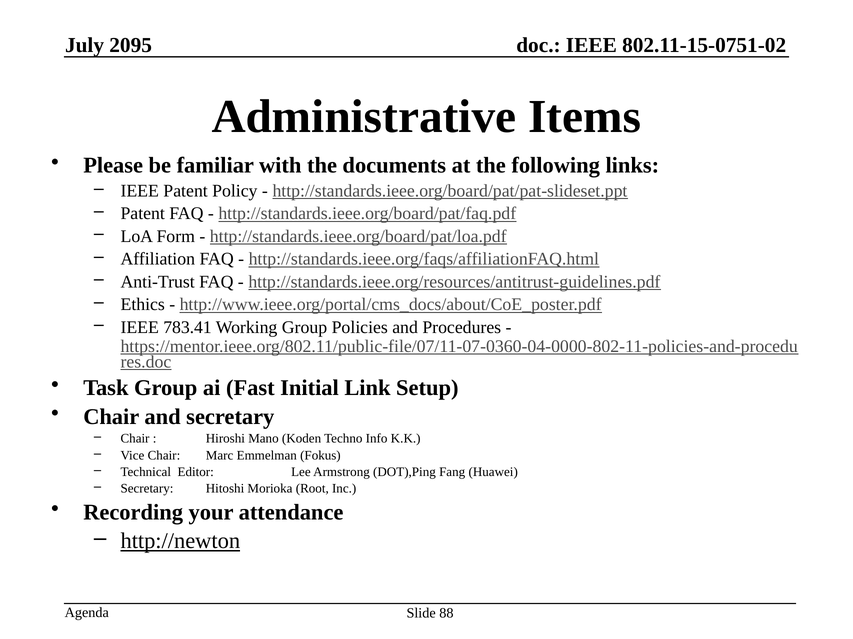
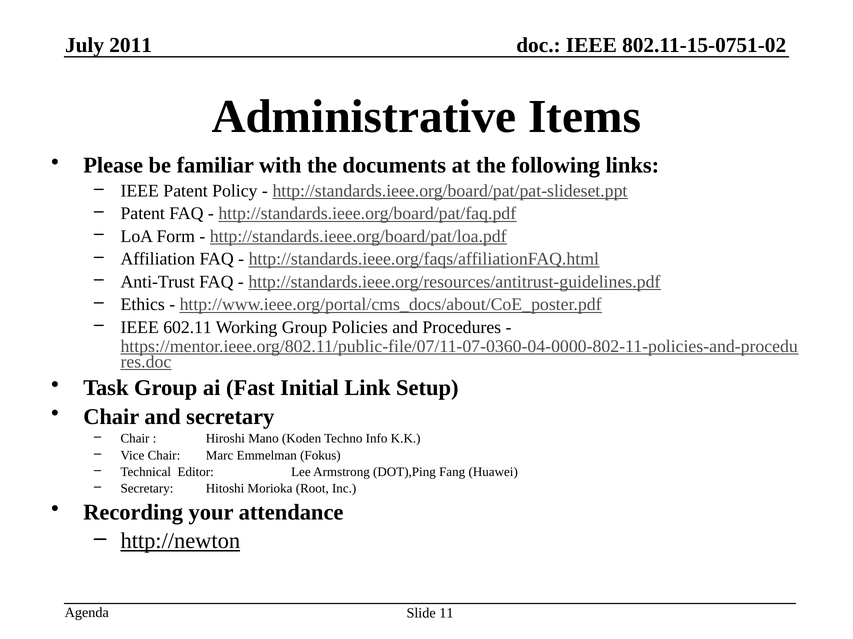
2095: 2095 -> 2011
783.41: 783.41 -> 602.11
88: 88 -> 11
